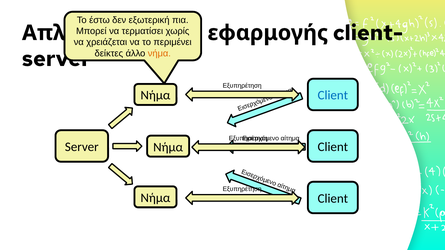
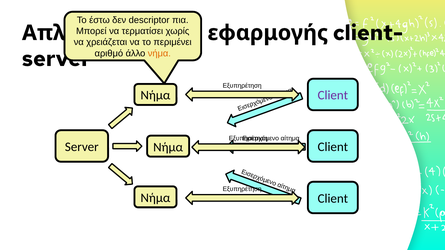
εξωτερική: εξωτερική -> descriptor
δείκτες: δείκτες -> αριθμό
Client at (333, 95) colour: blue -> purple
